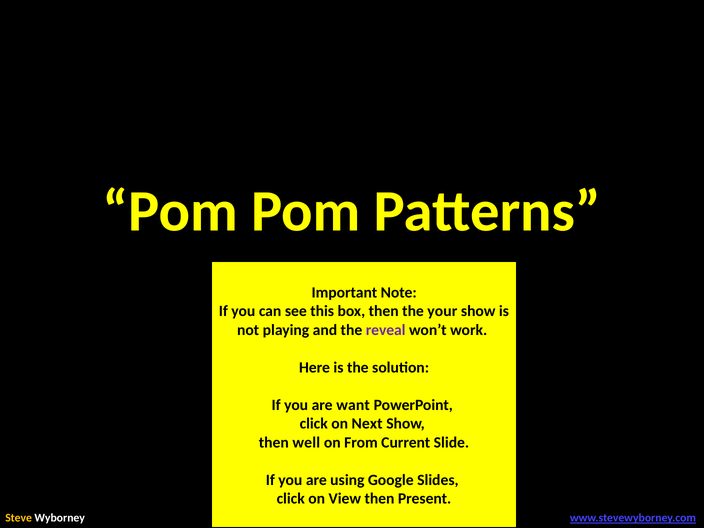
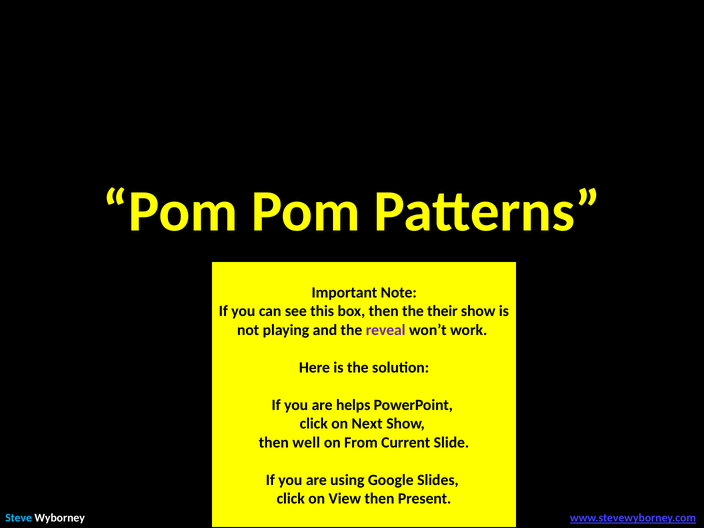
your: your -> their
want: want -> helps
Steve colour: yellow -> light blue
